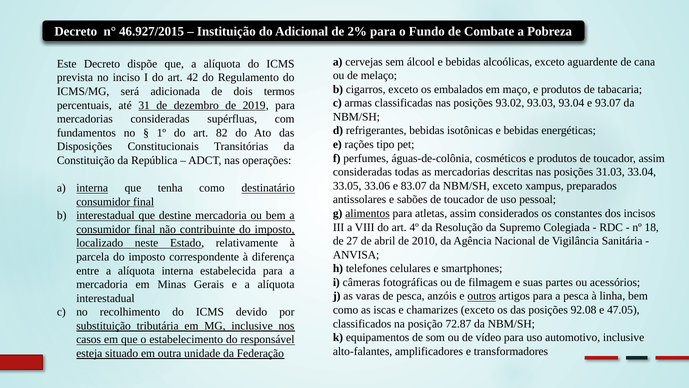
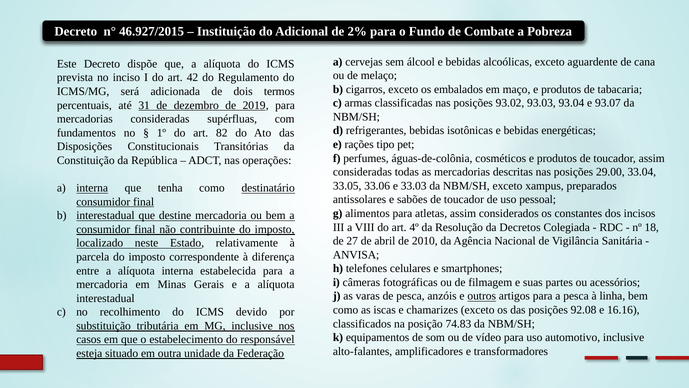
31.03: 31.03 -> 29.00
83.07: 83.07 -> 33.03
alimentos underline: present -> none
Supremo: Supremo -> Decretos
47.05: 47.05 -> 16.16
72.87: 72.87 -> 74.83
